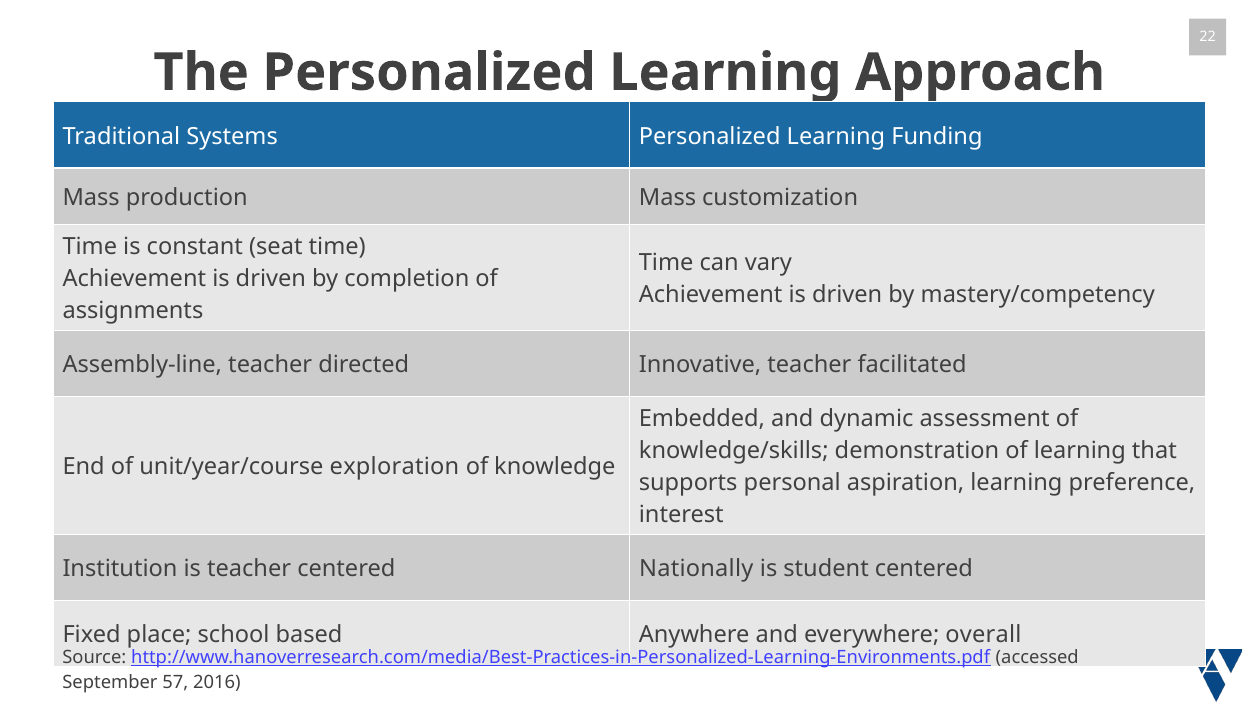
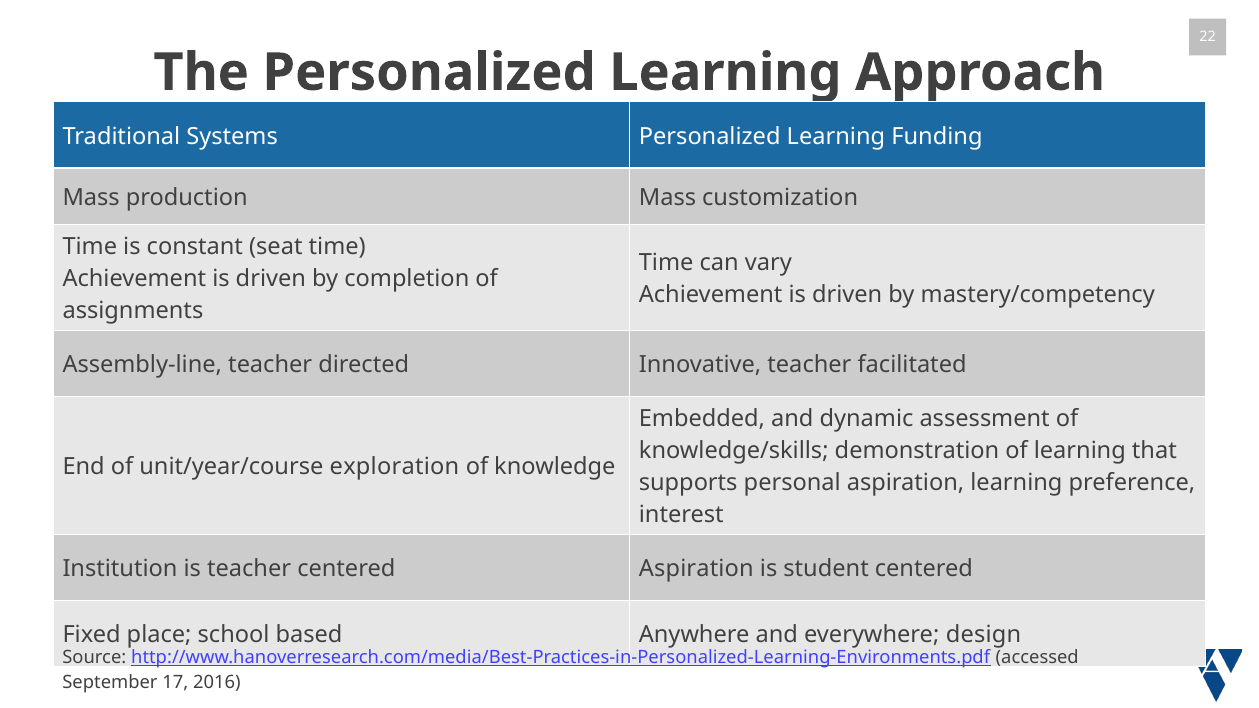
centered Nationally: Nationally -> Aspiration
overall: overall -> design
57: 57 -> 17
